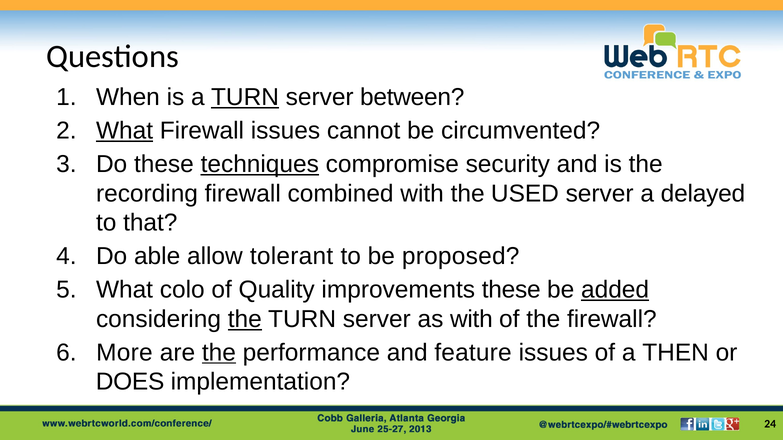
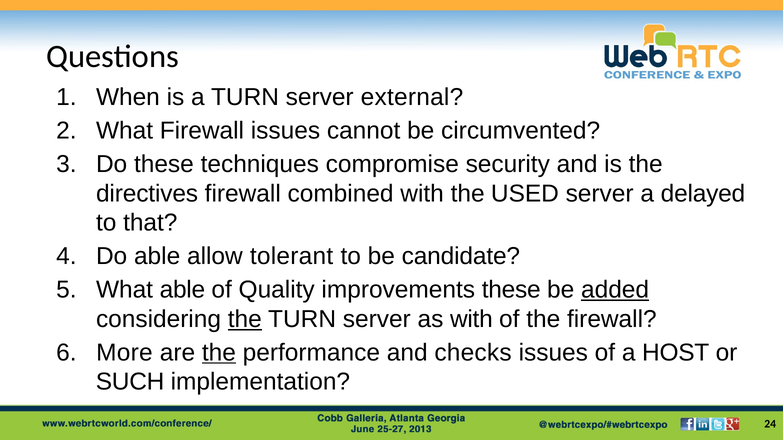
TURN at (245, 98) underline: present -> none
between: between -> external
What at (125, 131) underline: present -> none
techniques underline: present -> none
recording: recording -> directives
proposed: proposed -> candidate
What colo: colo -> able
feature: feature -> checks
THEN: THEN -> HOST
DOES: DOES -> SUCH
